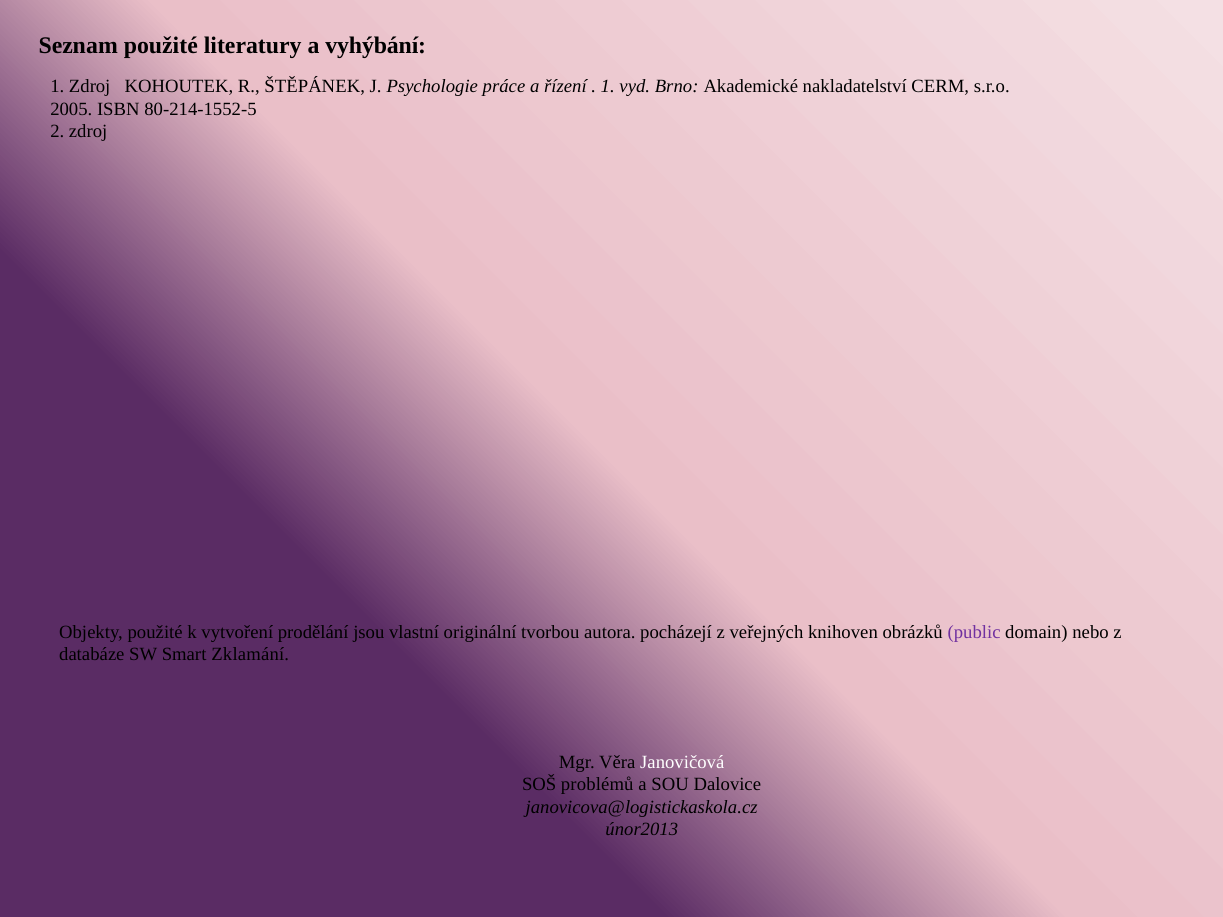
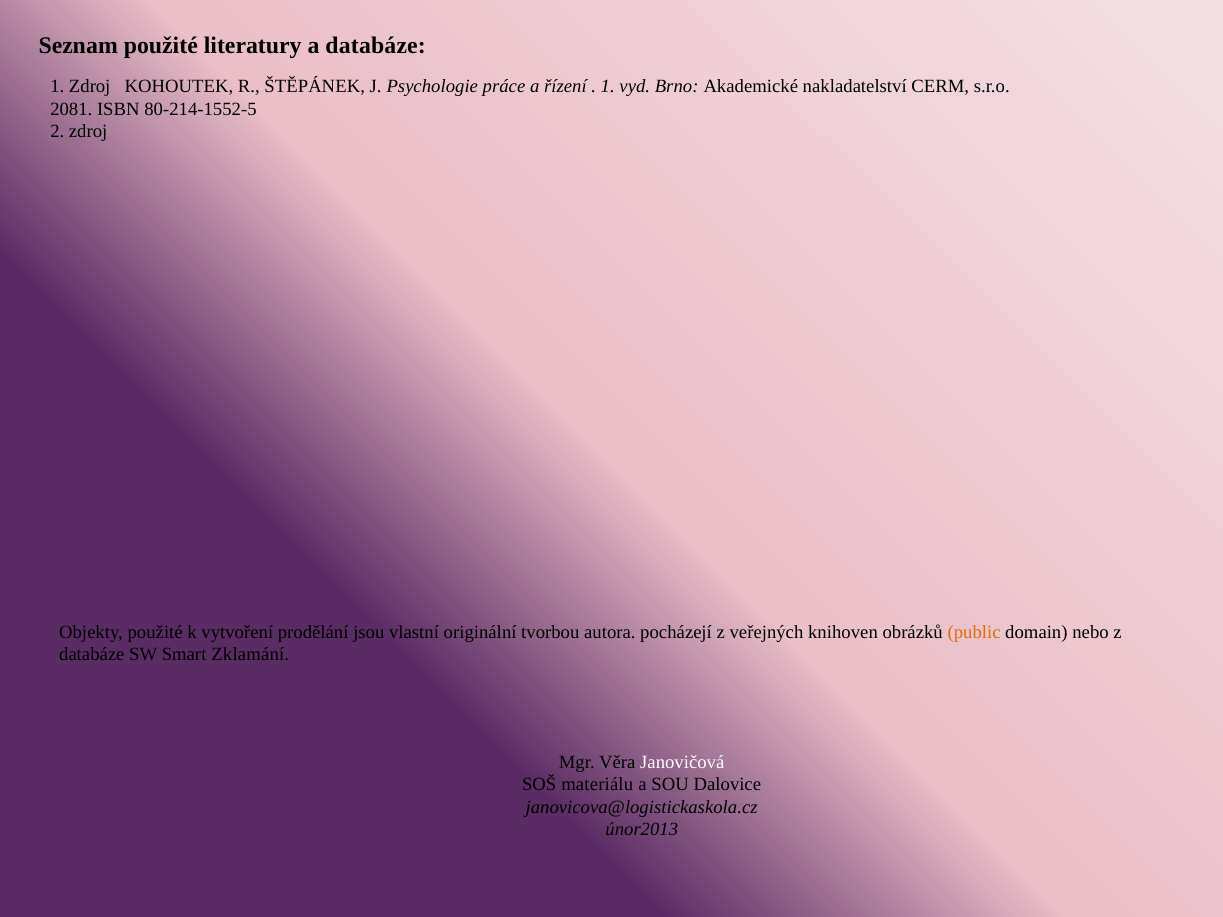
a vyhýbání: vyhýbání -> databáze
2005: 2005 -> 2081
public colour: purple -> orange
problémů: problémů -> materiálu
